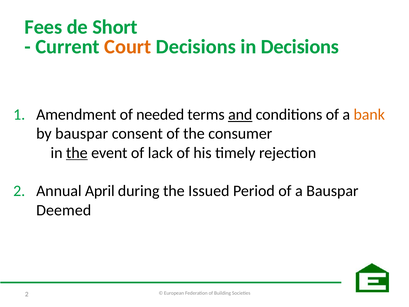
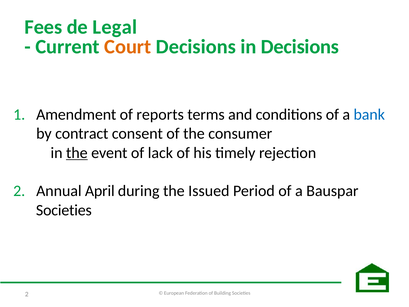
Short: Short -> Legal
needed: needed -> reports
and underline: present -> none
bank colour: orange -> blue
by bauspar: bauspar -> contract
Deemed at (64, 210): Deemed -> Societies
